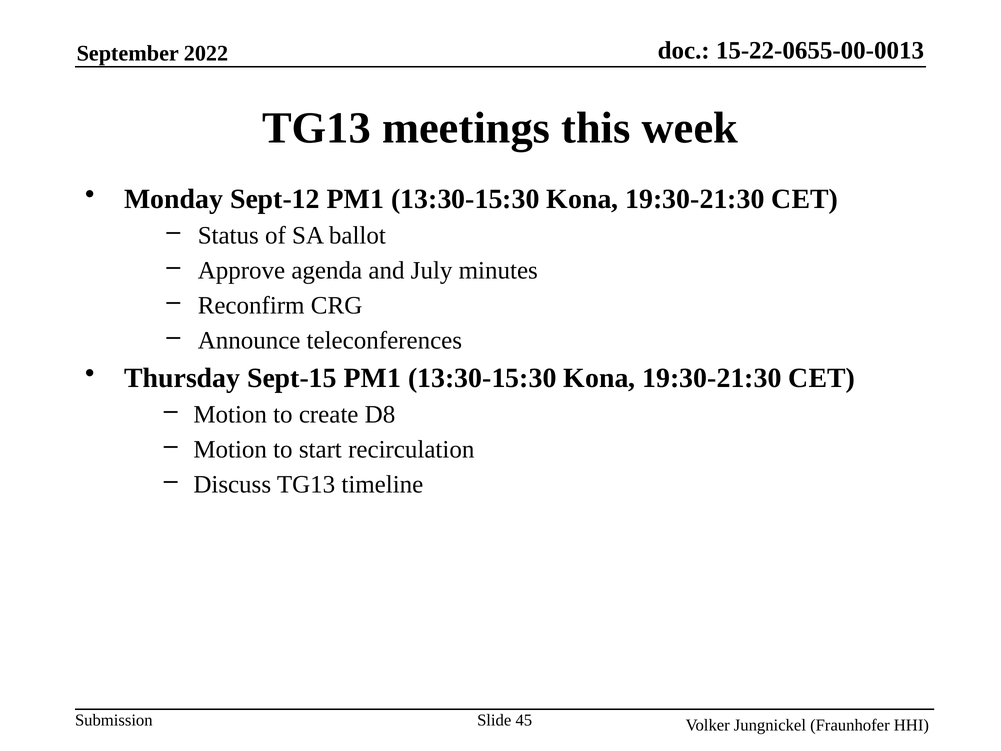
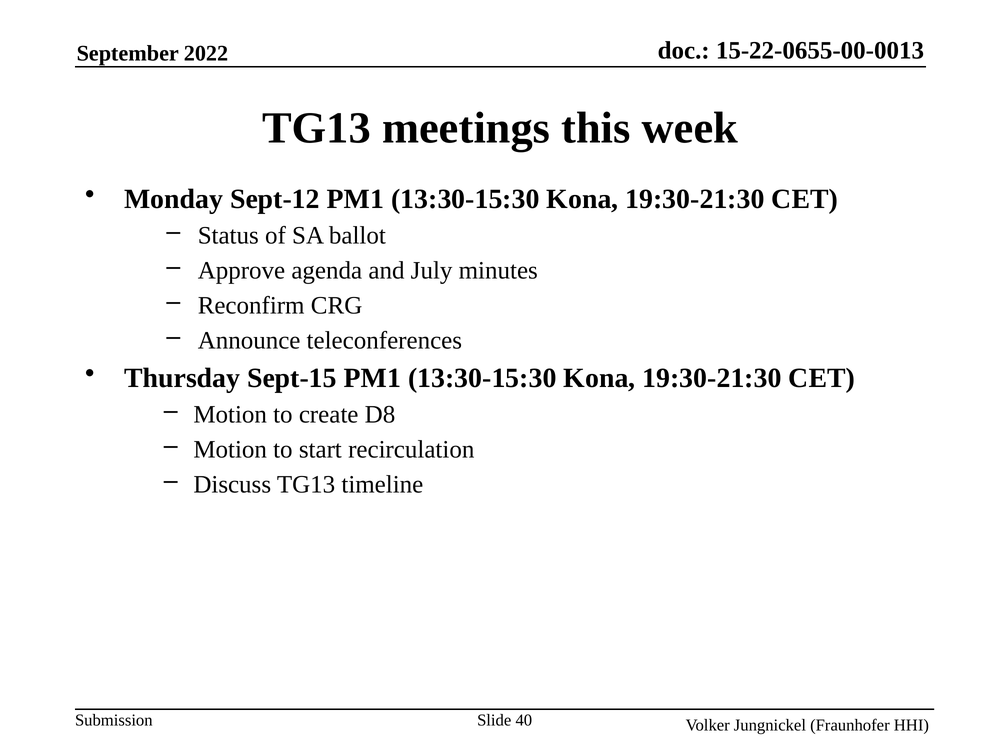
45: 45 -> 40
